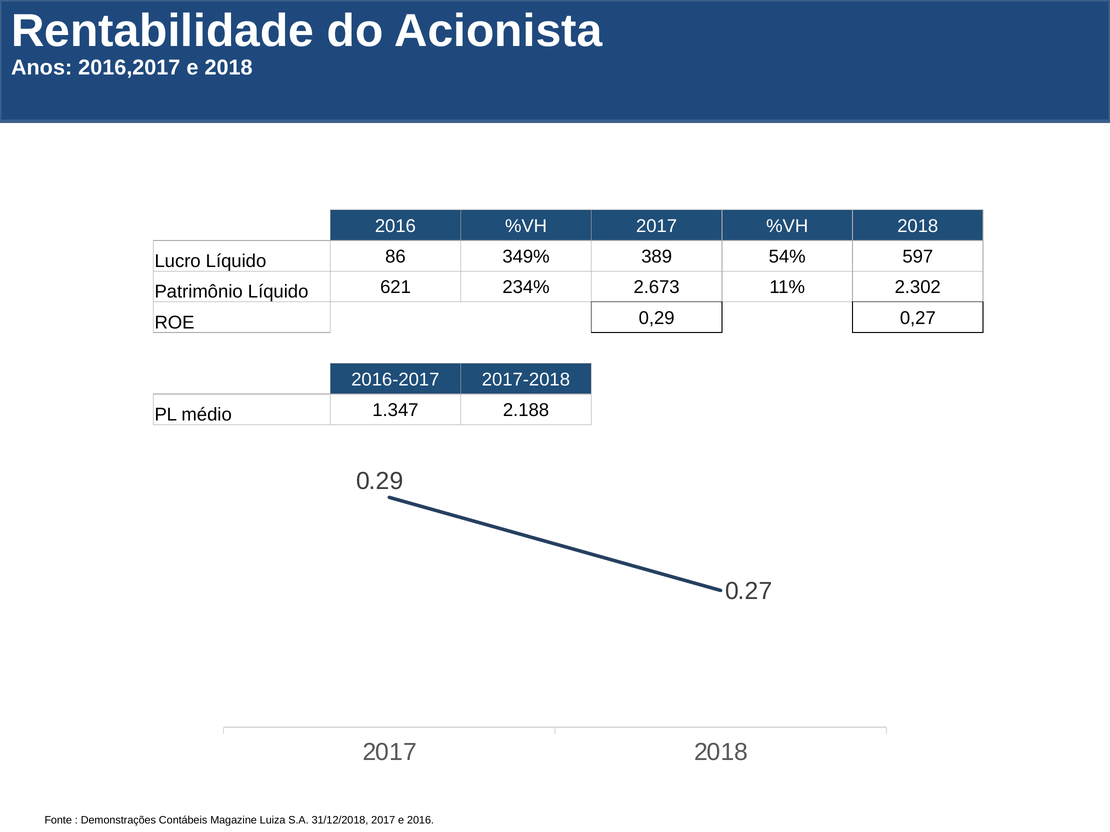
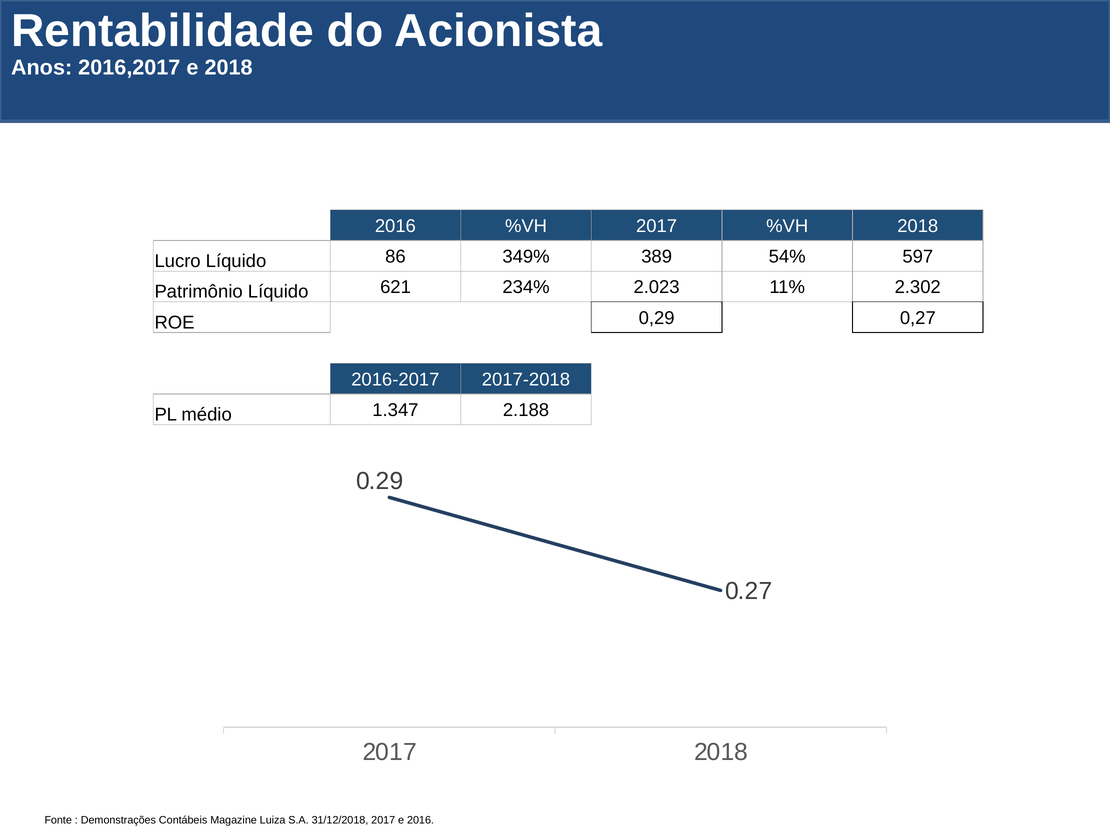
2.673: 2.673 -> 2.023
